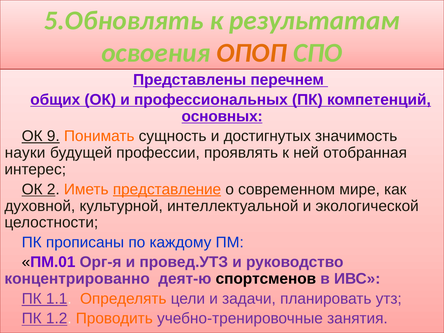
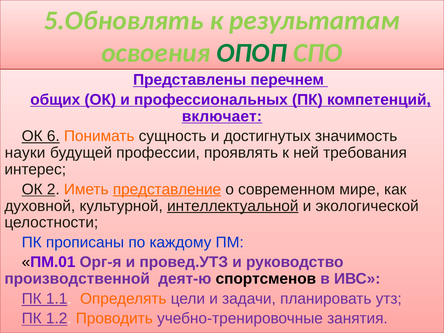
ОПОП colour: orange -> green
основных: основных -> включает
9: 9 -> 6
отобранная: отобранная -> требования
интеллектуальной underline: none -> present
концентрированно: концентрированно -> производственной
